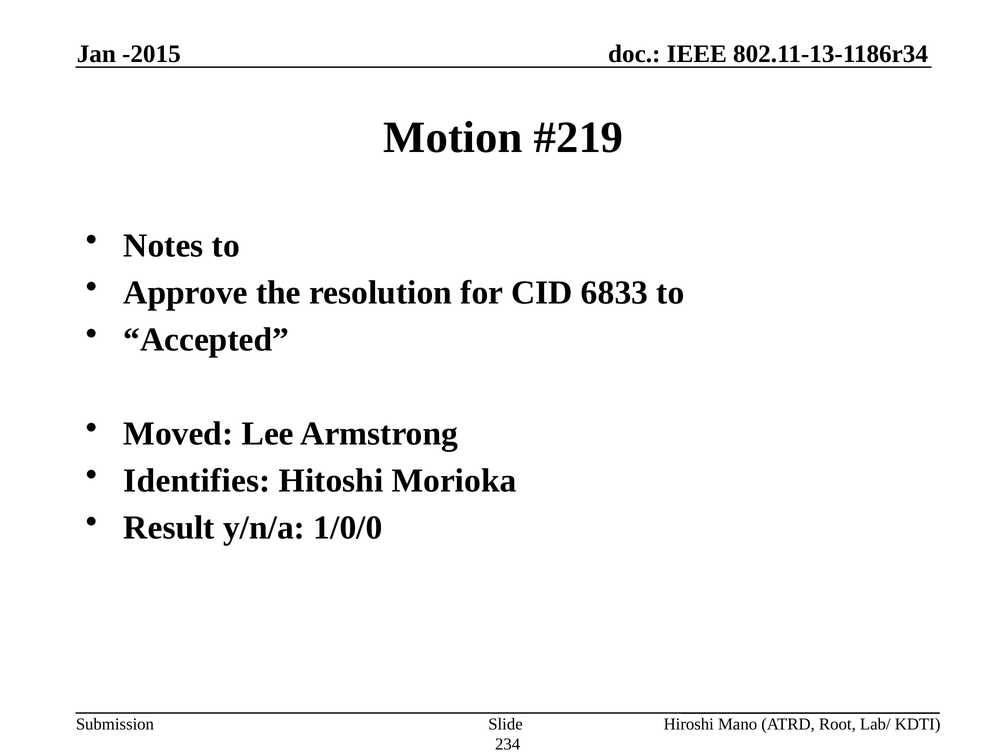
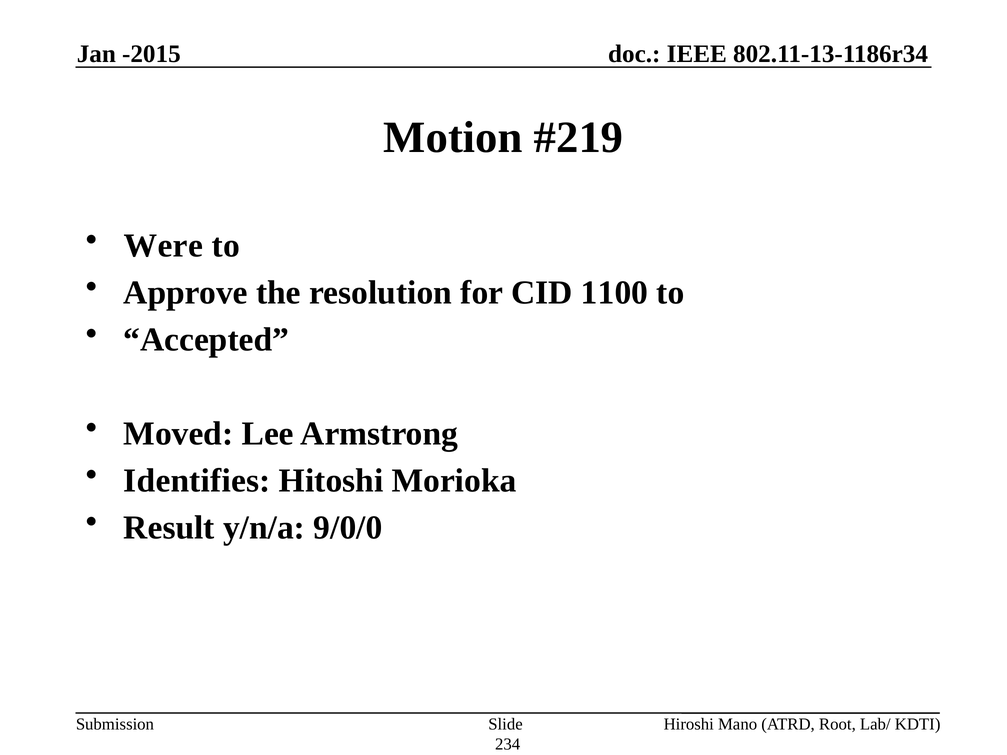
Notes: Notes -> Were
6833: 6833 -> 1100
1/0/0: 1/0/0 -> 9/0/0
